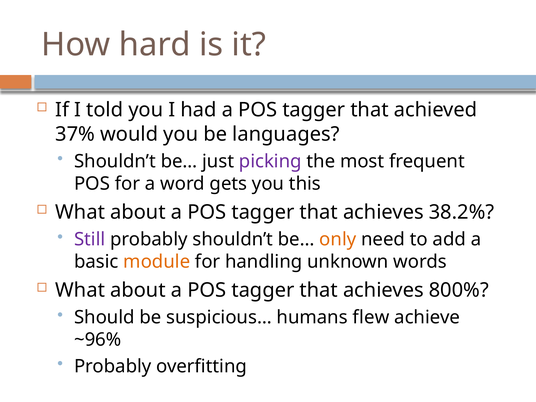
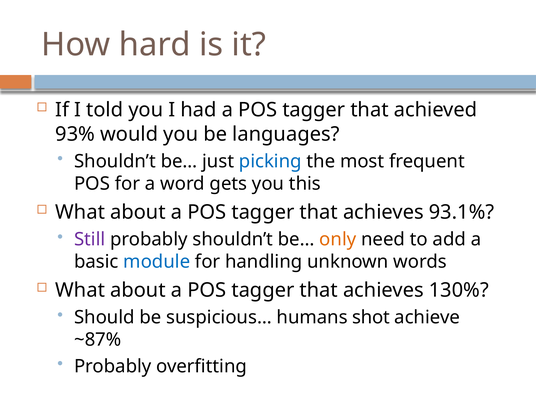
37%: 37% -> 93%
picking colour: purple -> blue
38.2%: 38.2% -> 93.1%
module colour: orange -> blue
800%: 800% -> 130%
flew: flew -> shot
~96%: ~96% -> ~87%
